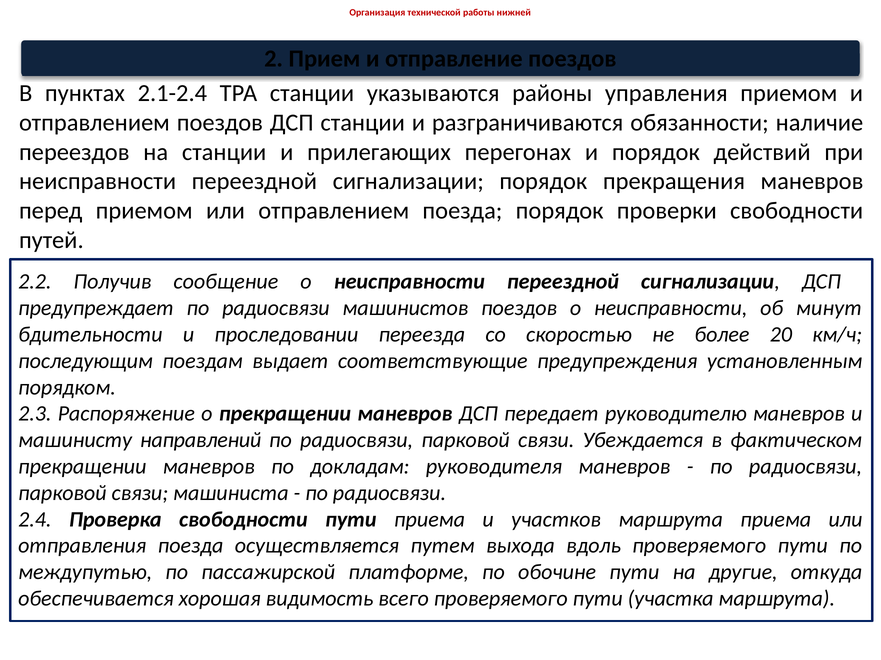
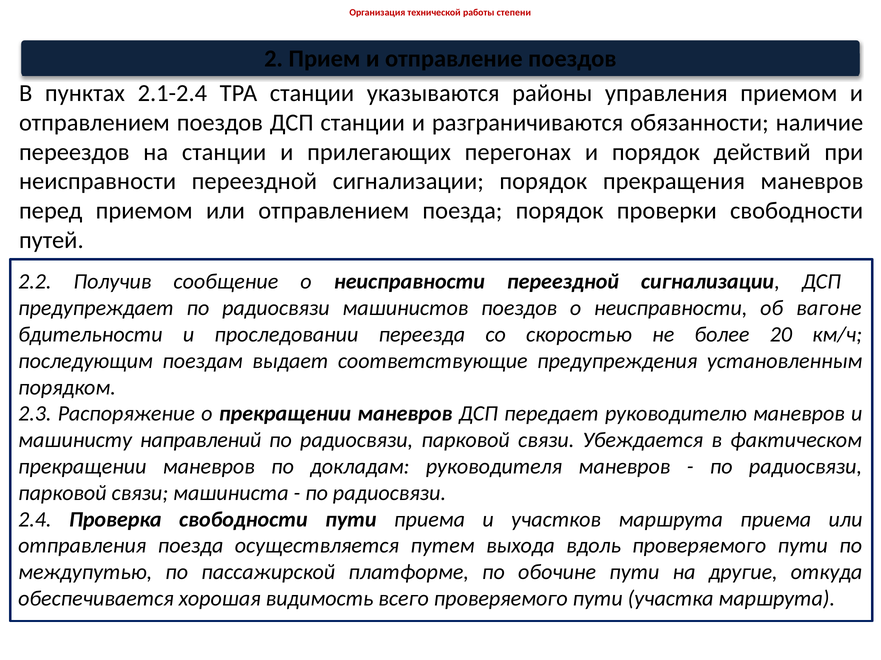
нижней: нижней -> степени
минут: минут -> вагоне
